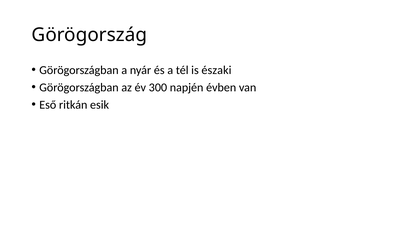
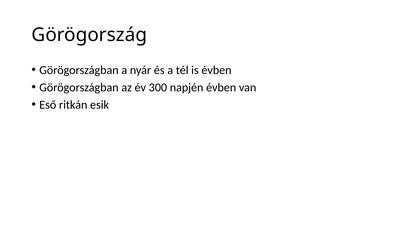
is északi: északi -> évben
